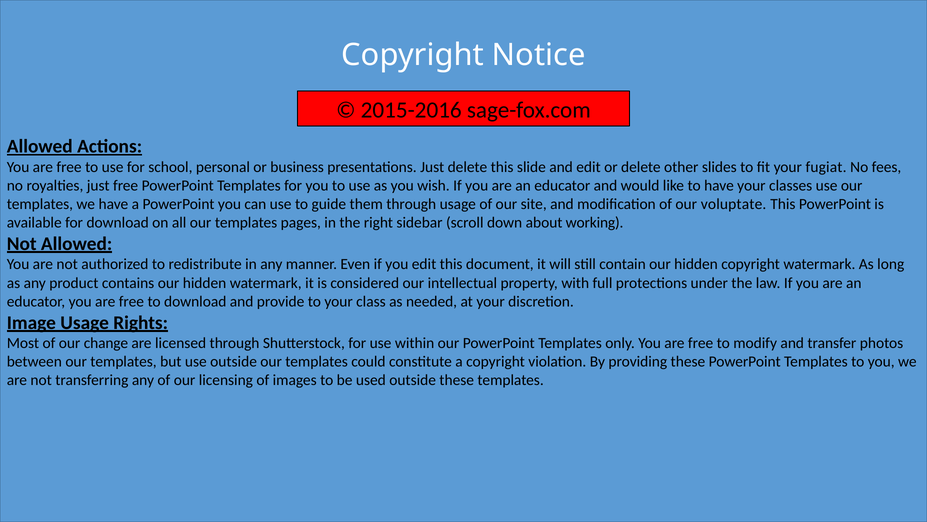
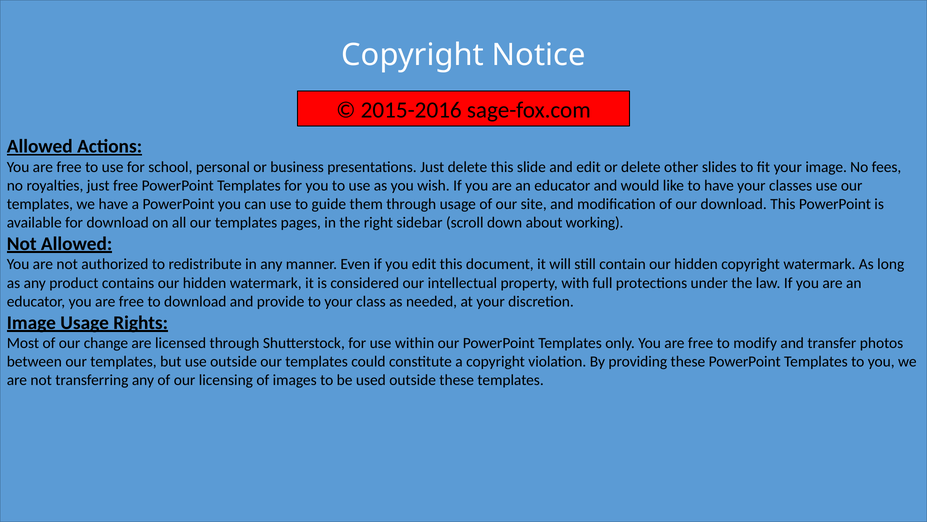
your fugiat: fugiat -> image
our voluptate: voluptate -> download
